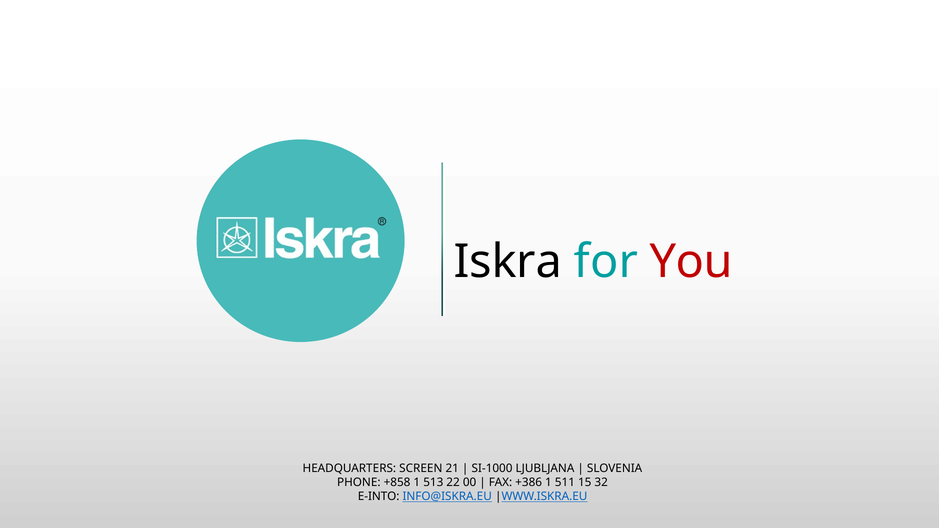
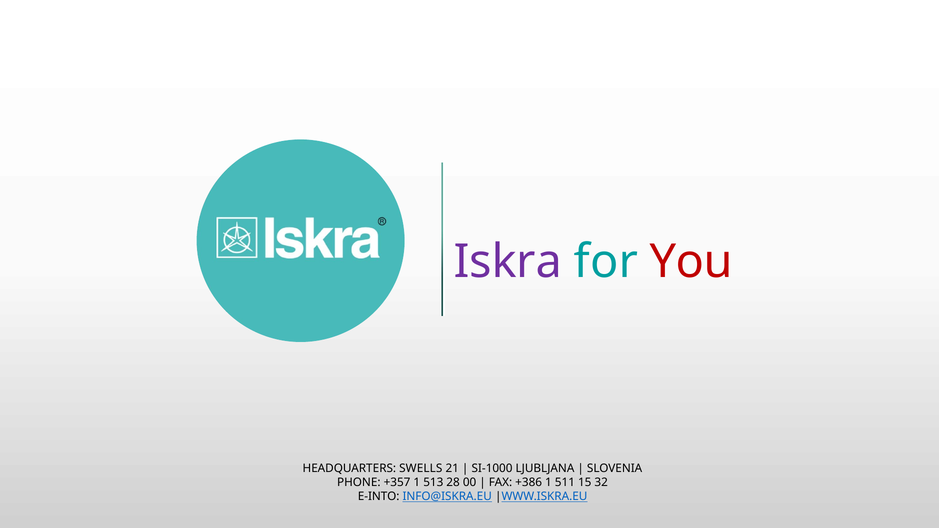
Iskra colour: black -> purple
SCREEN: SCREEN -> SWELLS
+858: +858 -> +357
22: 22 -> 28
